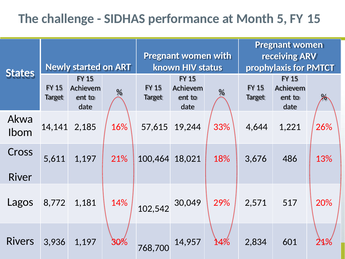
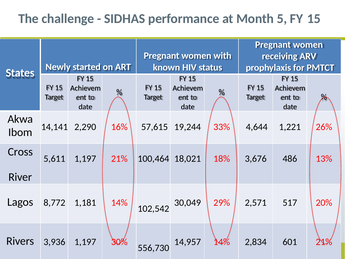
2,185: 2,185 -> 2,290
768,700: 768,700 -> 556,730
